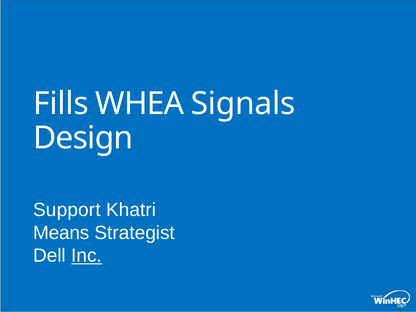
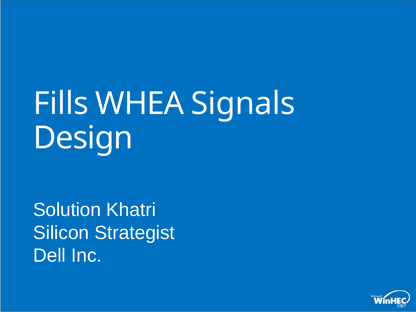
Support: Support -> Solution
Means: Means -> Silicon
Inc underline: present -> none
